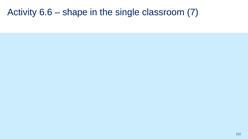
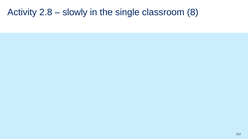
6.6: 6.6 -> 2.8
shape: shape -> slowly
7: 7 -> 8
